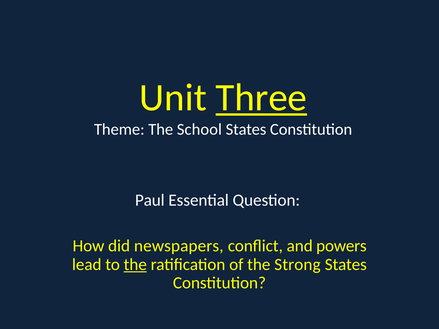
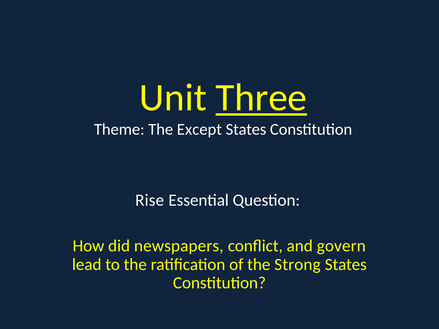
School: School -> Except
Paul: Paul -> Rise
powers: powers -> govern
the at (135, 265) underline: present -> none
